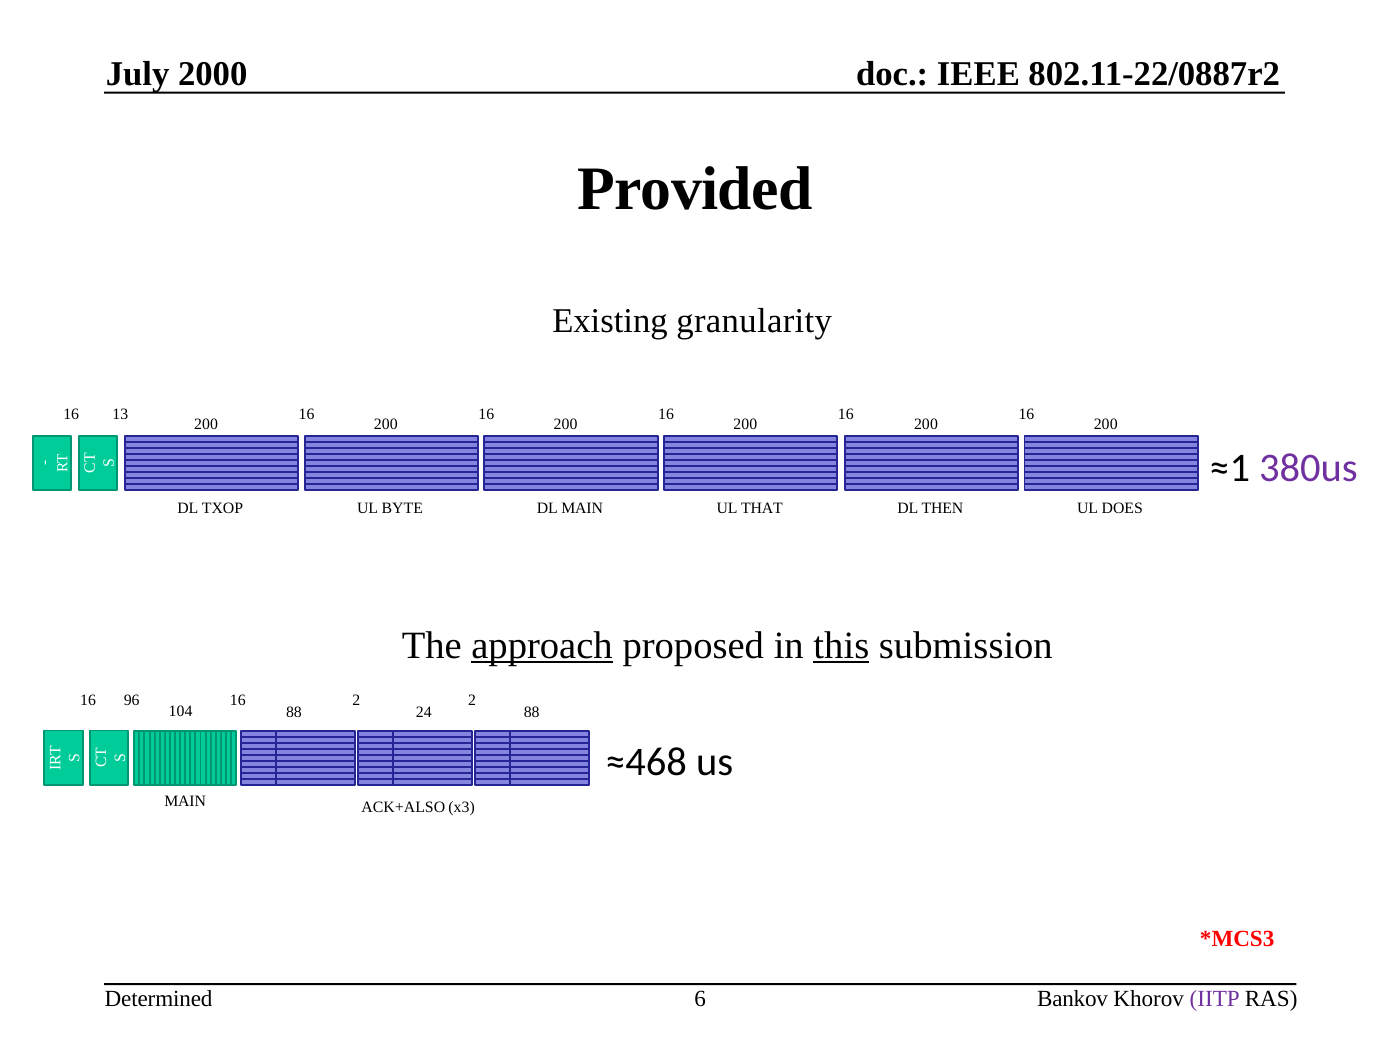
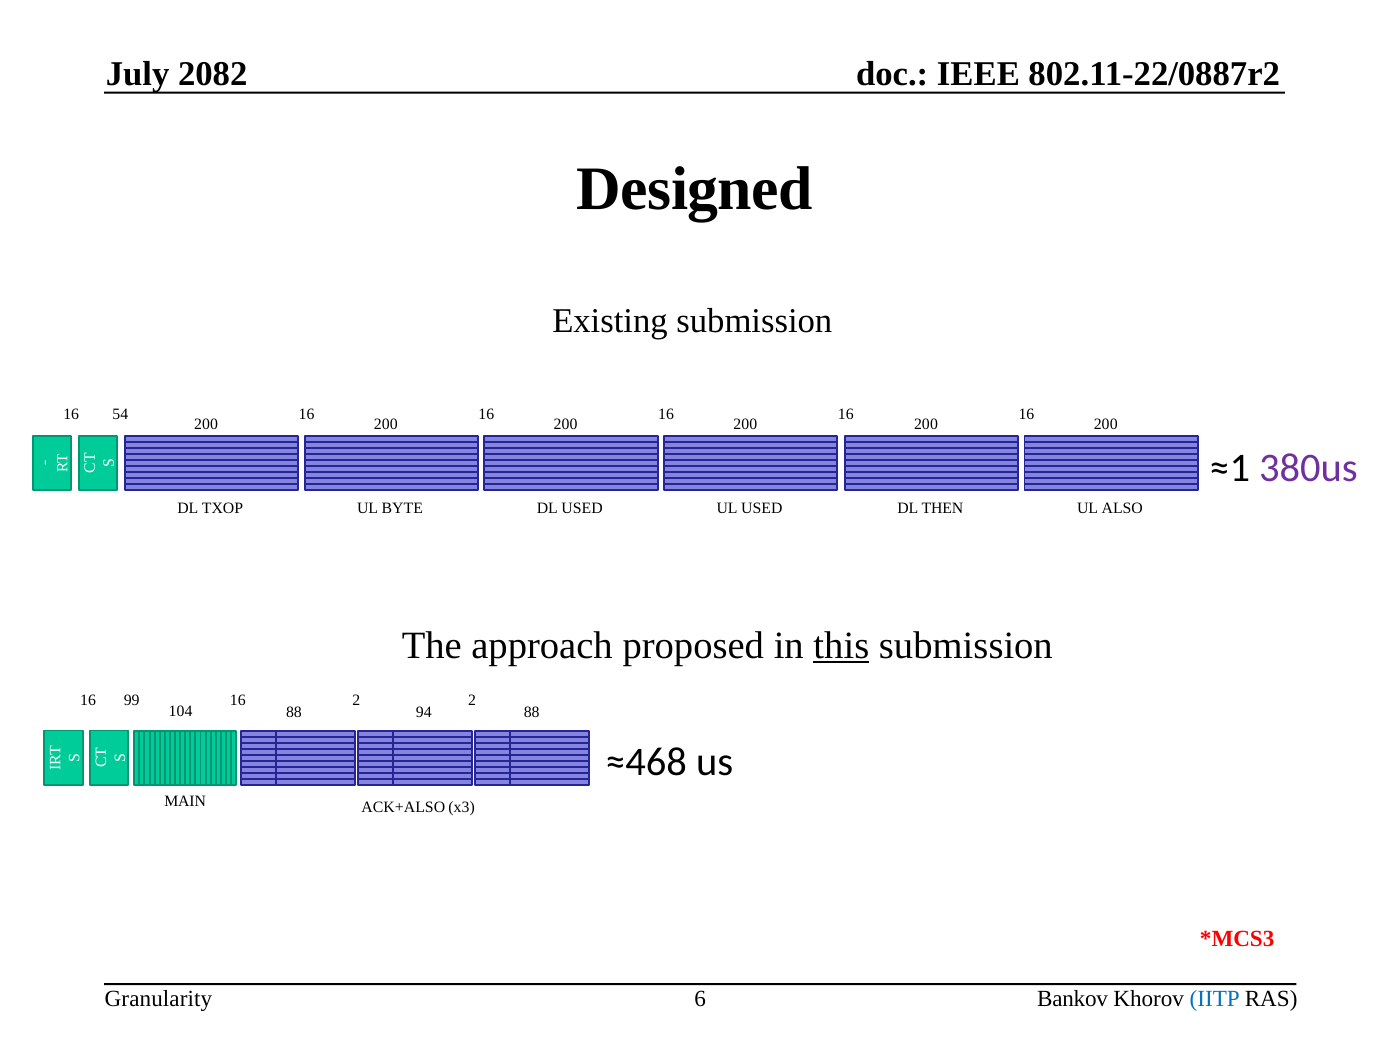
2000: 2000 -> 2082
Provided: Provided -> Designed
Existing granularity: granularity -> submission
13: 13 -> 54
DL MAIN: MAIN -> USED
UL THAT: THAT -> USED
DOES: DOES -> ALSO
approach underline: present -> none
96: 96 -> 99
24: 24 -> 94
Determined: Determined -> Granularity
IITP colour: purple -> blue
